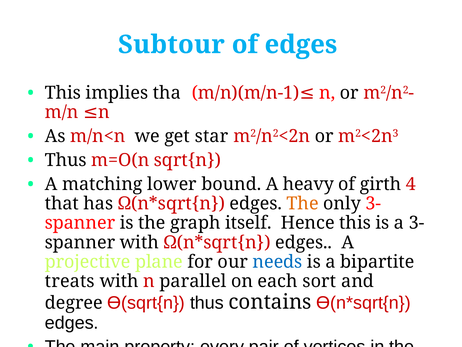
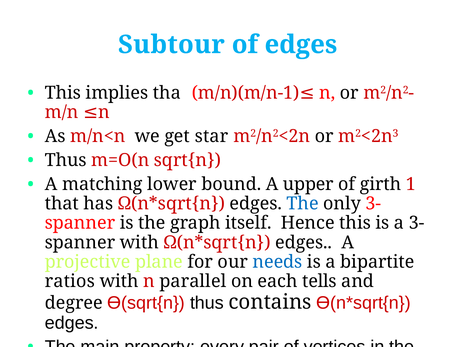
heavy: heavy -> upper
girth 4: 4 -> 1
The at (303, 203) colour: orange -> blue
treats: treats -> ratios
sort: sort -> tells
